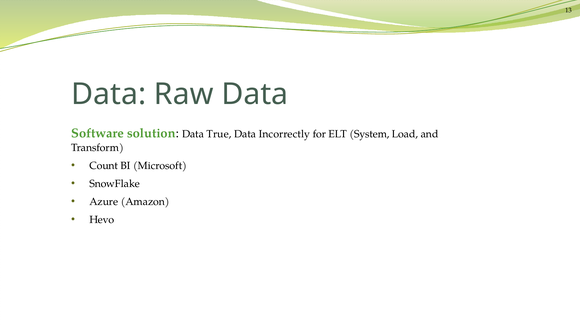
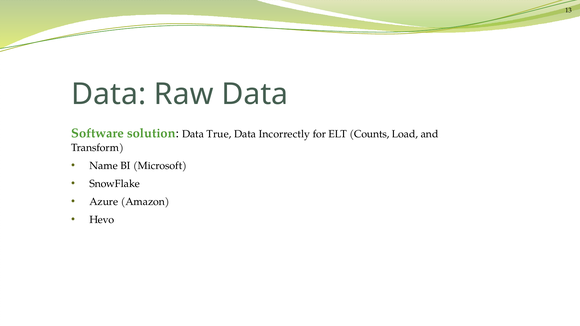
System: System -> Counts
Count: Count -> Name
